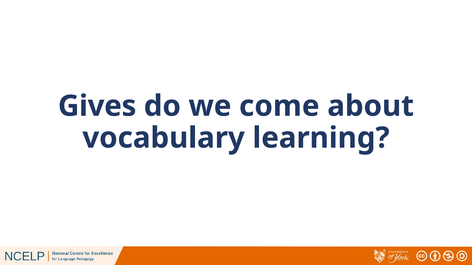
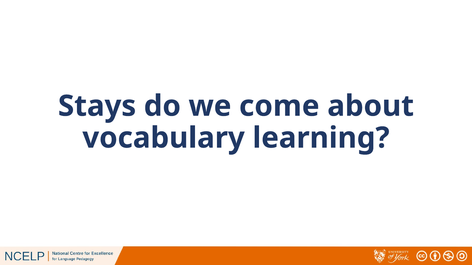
Gives: Gives -> Stays
